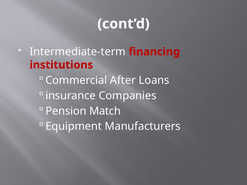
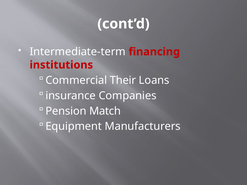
After: After -> Their
